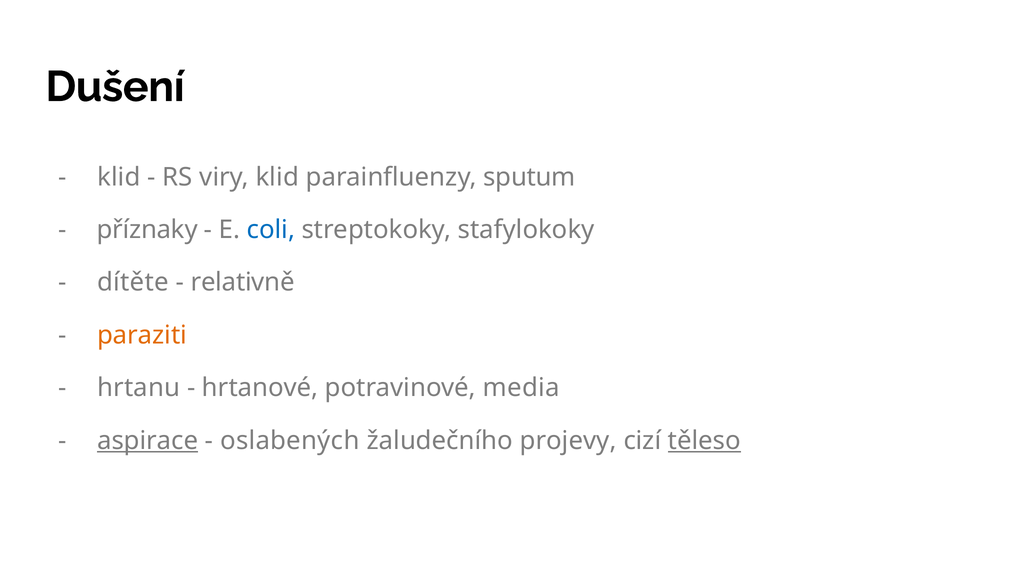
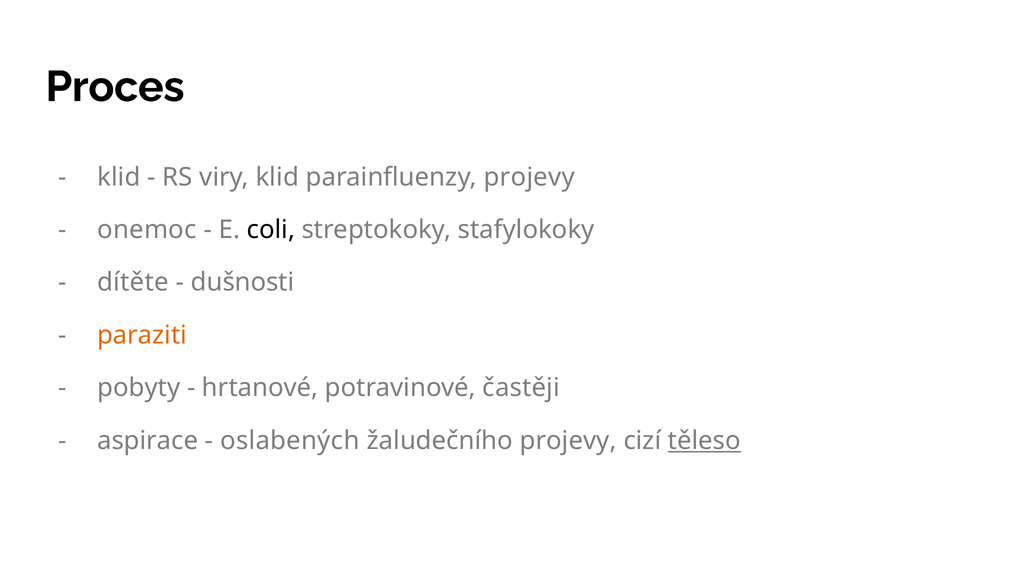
Dušení: Dušení -> Proces
parainfluenzy sputum: sputum -> projevy
příznaky: příznaky -> onemoc
coli colour: blue -> black
relativně: relativně -> dušnosti
hrtanu: hrtanu -> pobyty
media: media -> častěji
aspirace underline: present -> none
